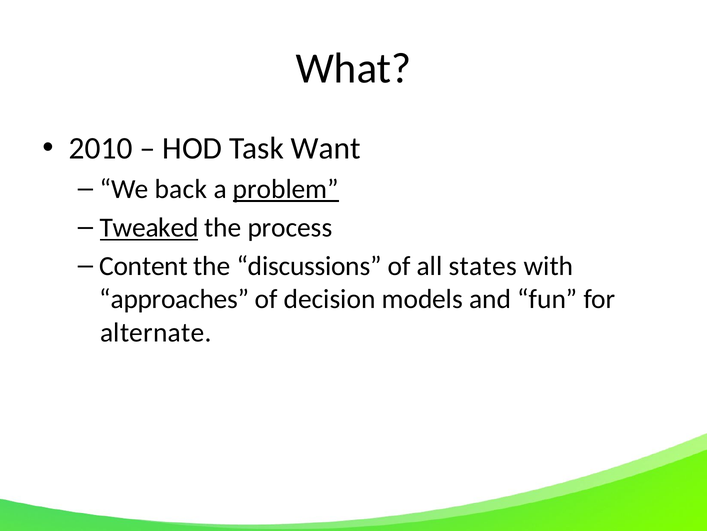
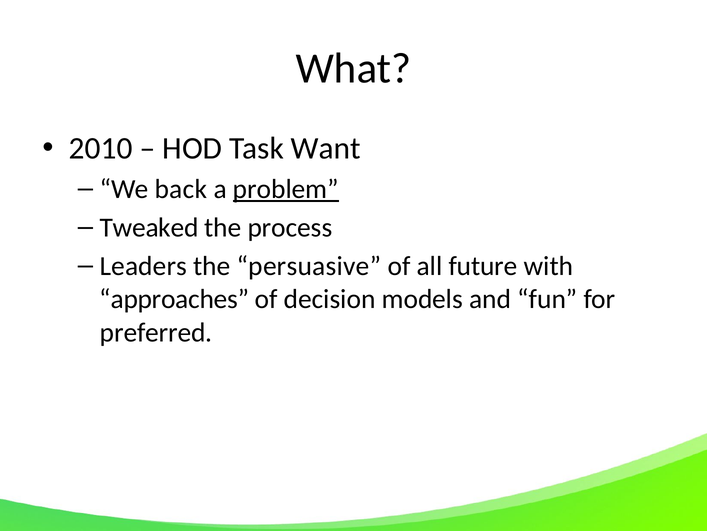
Tweaked underline: present -> none
Content: Content -> Leaders
discussions: discussions -> persuasive
states: states -> future
alternate: alternate -> preferred
